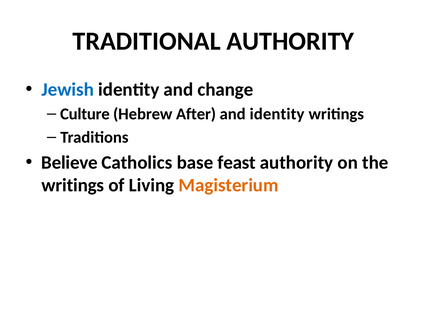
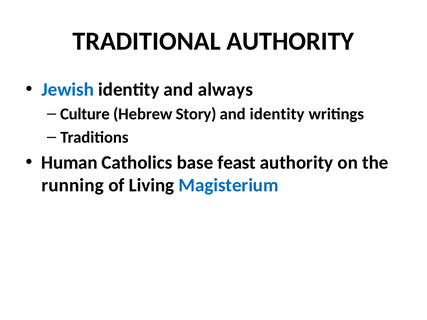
change: change -> always
After: After -> Story
Believe: Believe -> Human
writings at (73, 185): writings -> running
Magisterium colour: orange -> blue
